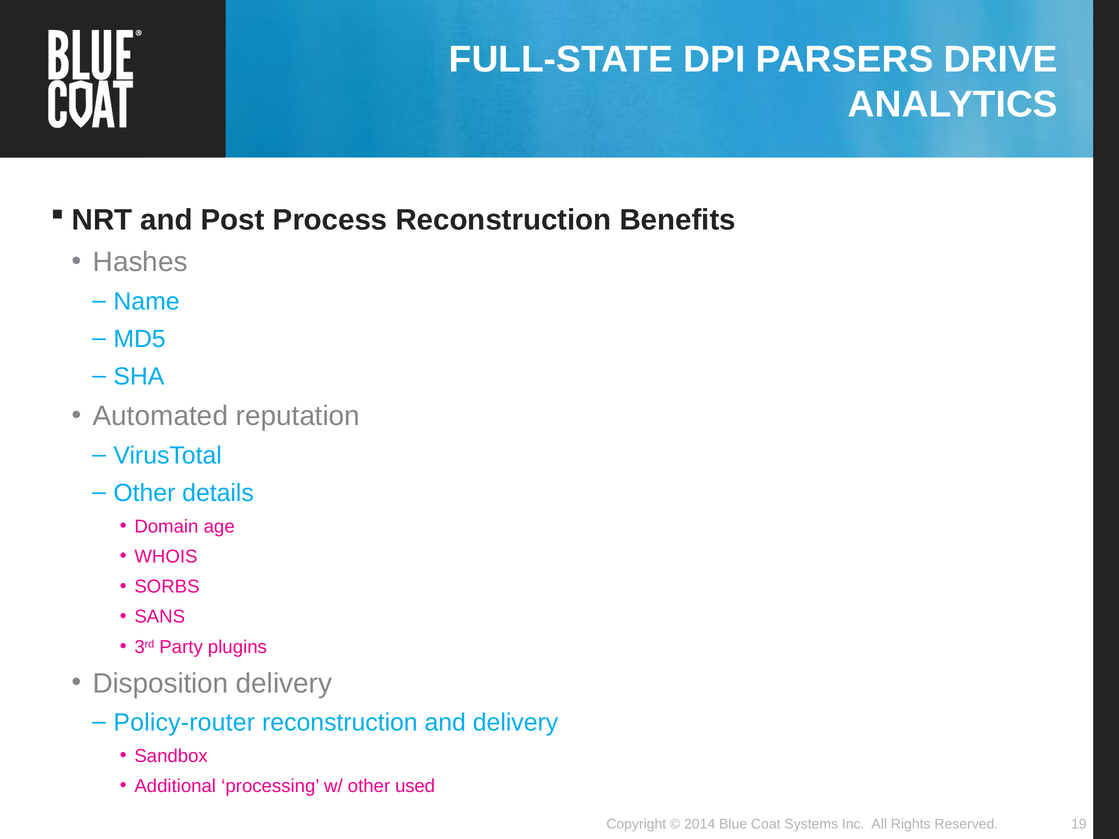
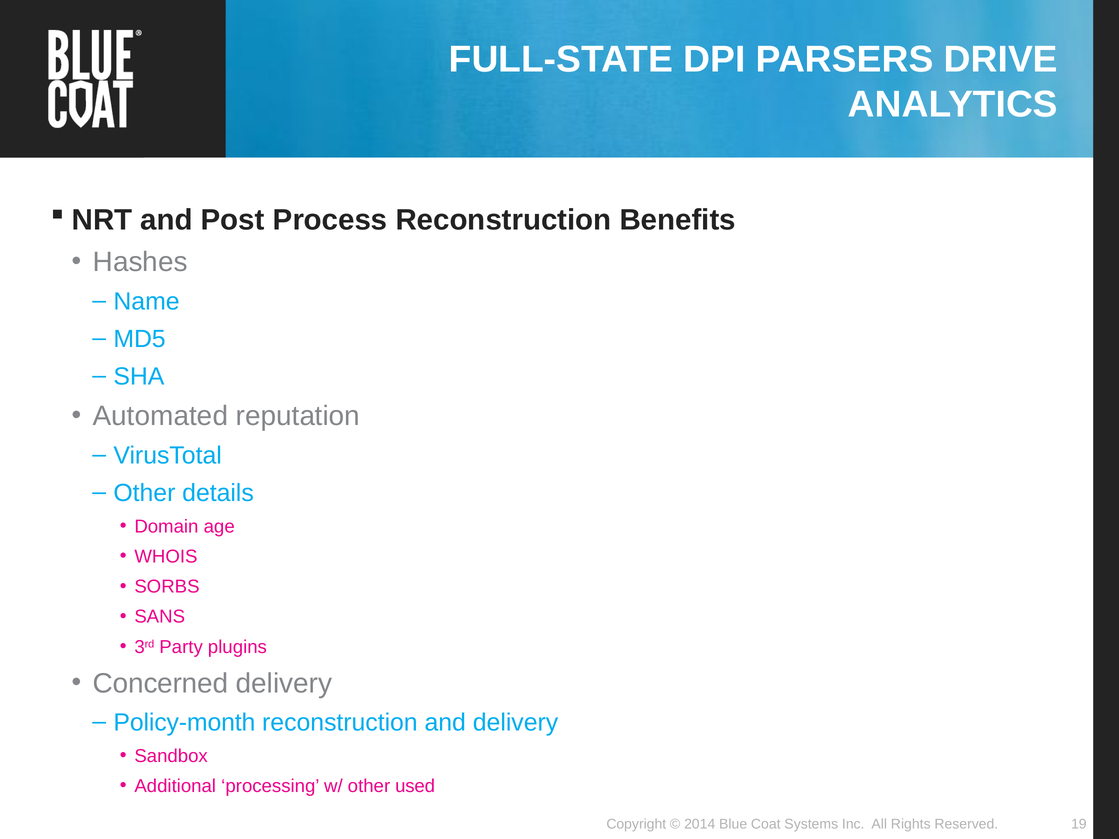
Disposition: Disposition -> Concerned
Policy-router: Policy-router -> Policy-month
